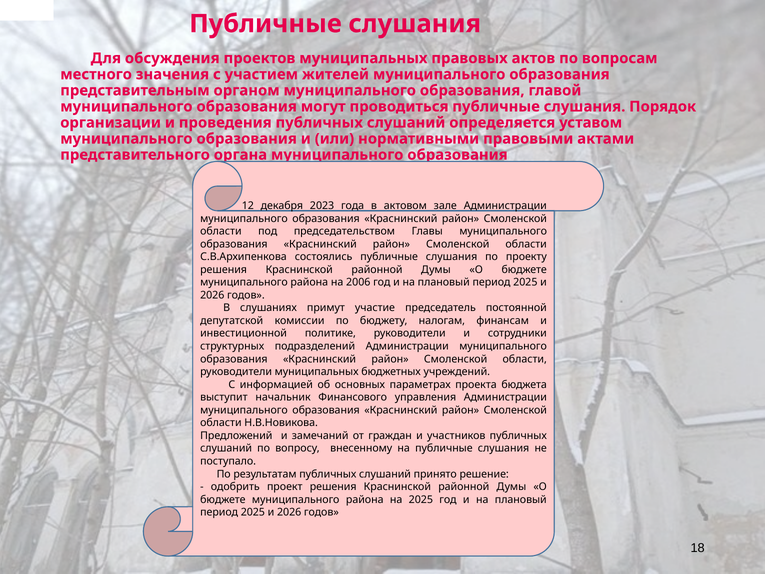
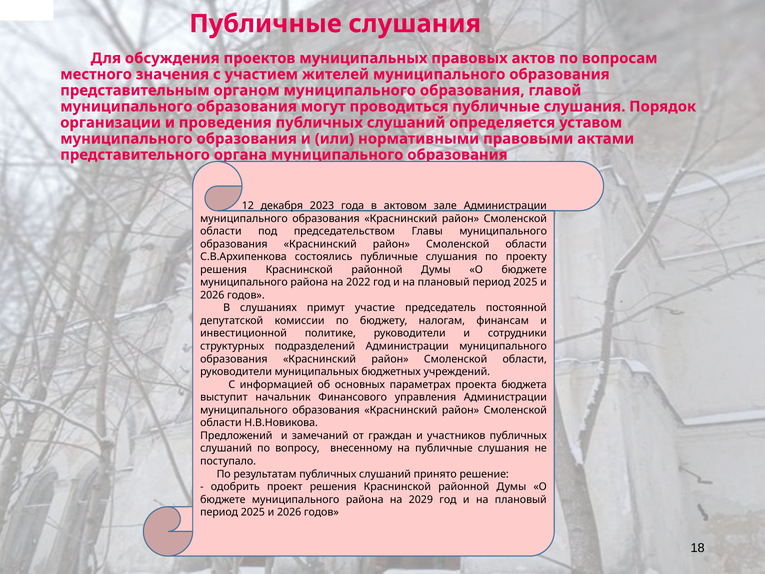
2006: 2006 -> 2022
на 2025: 2025 -> 2029
